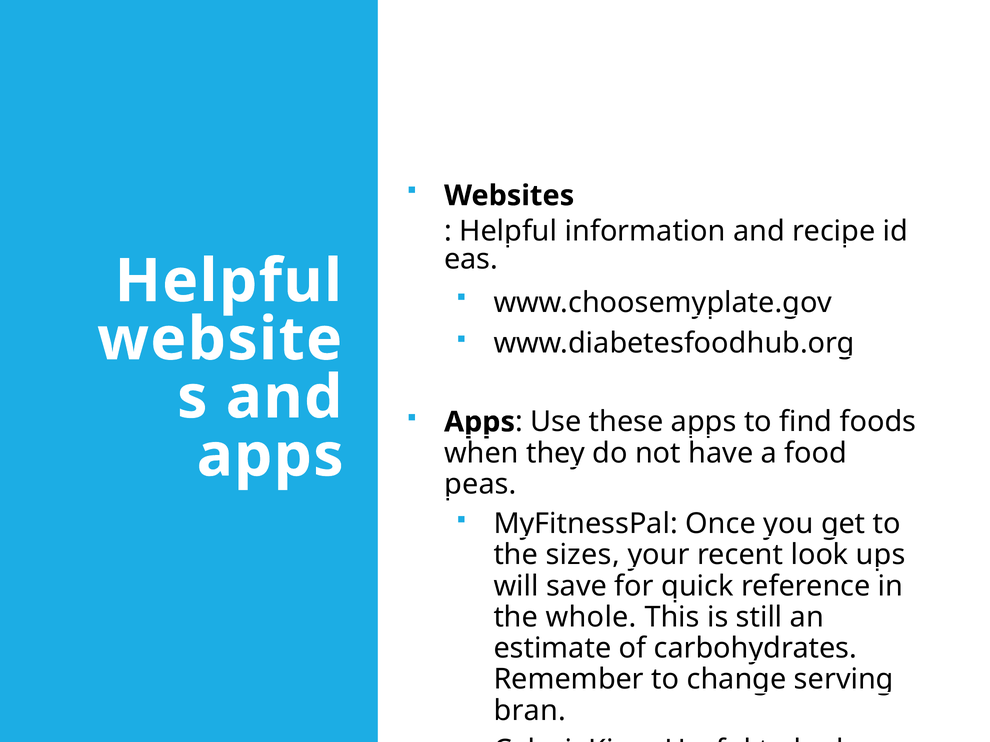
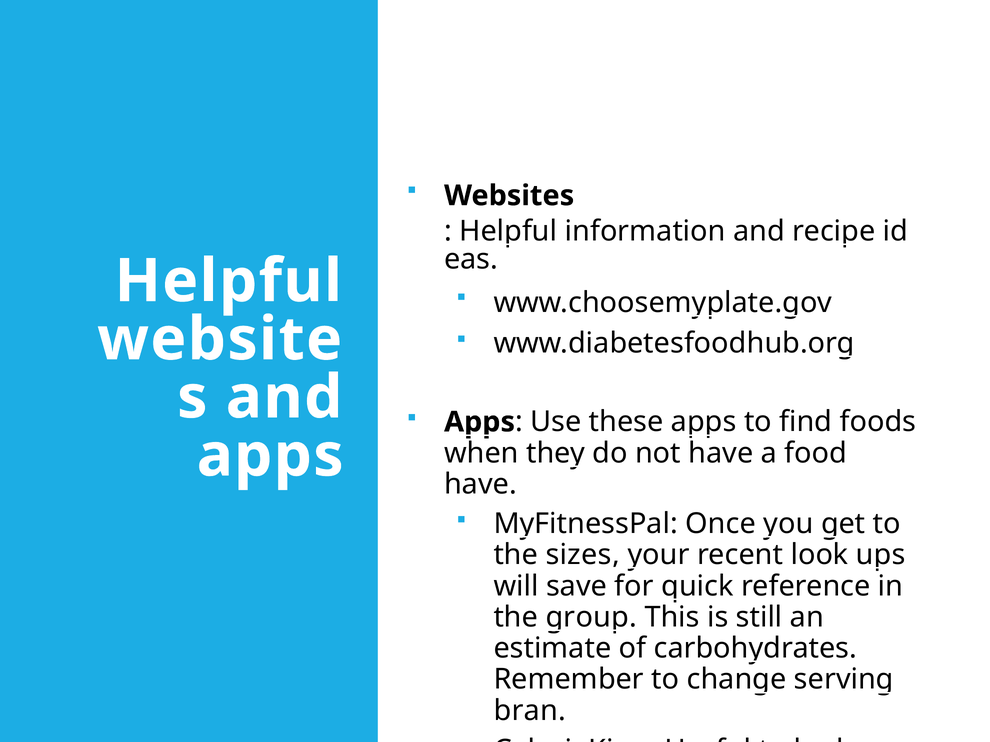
peas at (480, 485): peas -> have
whole: whole -> group
